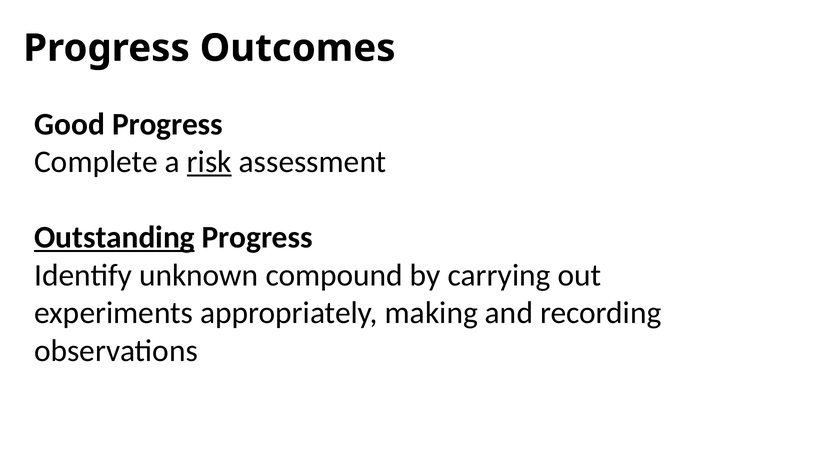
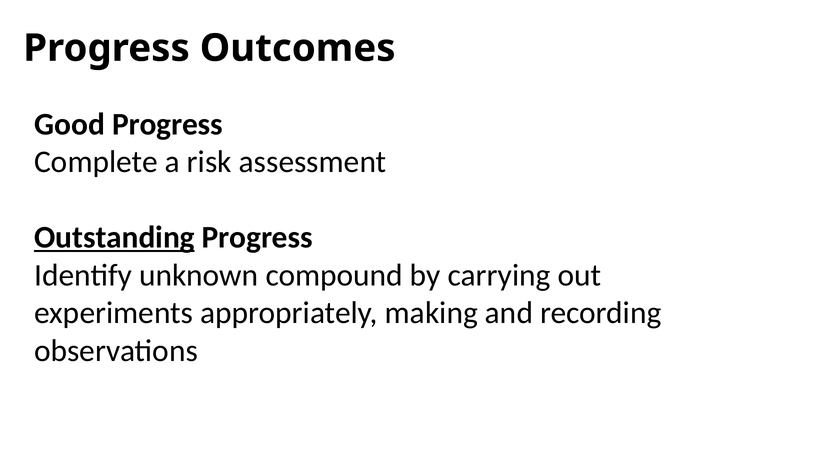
risk underline: present -> none
